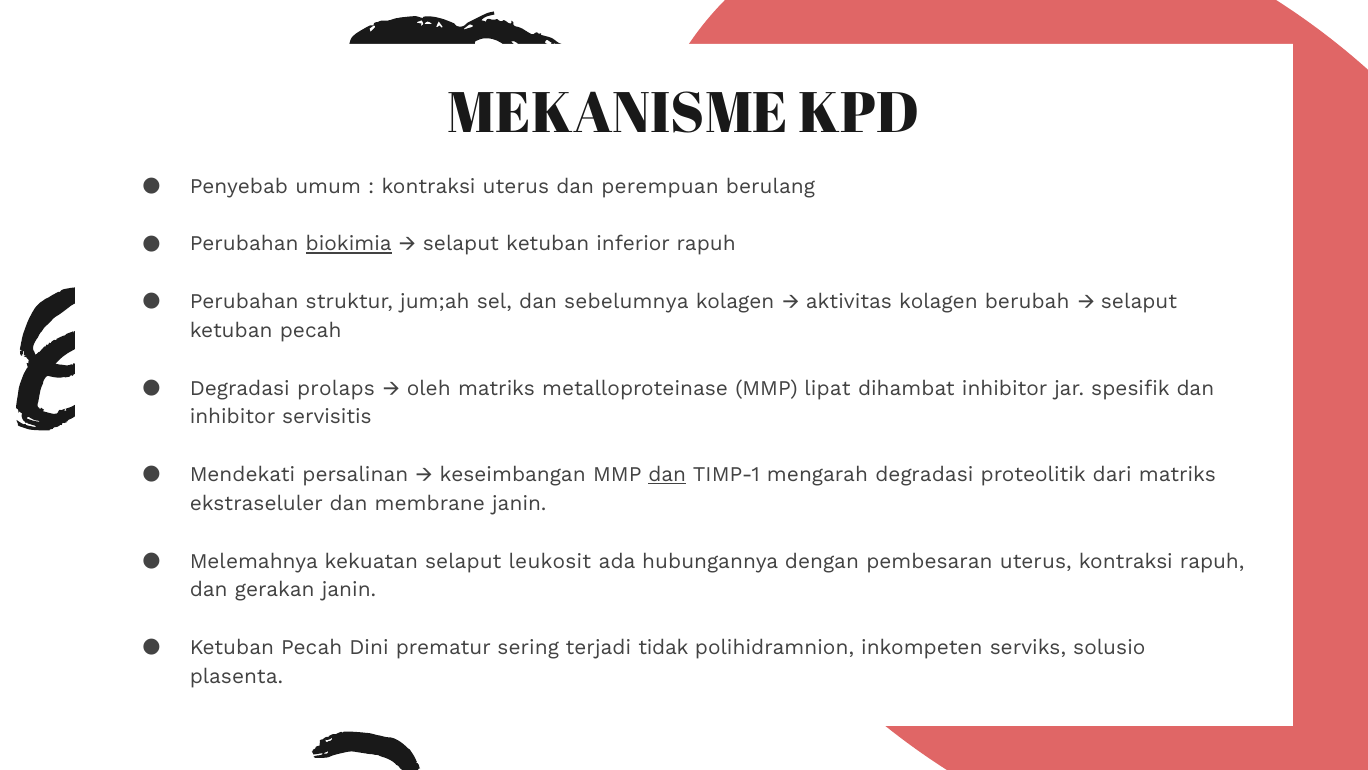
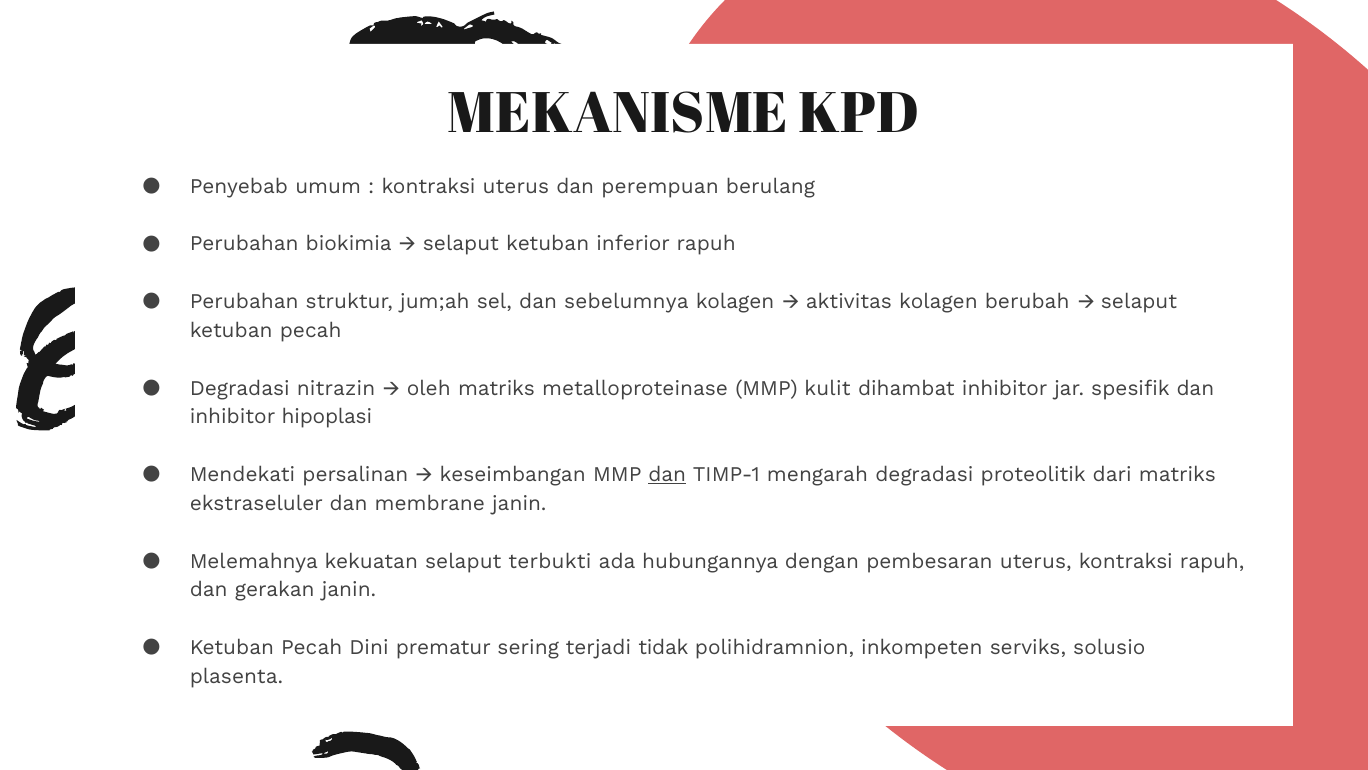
biokimia underline: present -> none
prolaps: prolaps -> nitrazin
lipat: lipat -> kulit
servisitis: servisitis -> hipoplasi
leukosit: leukosit -> terbukti
